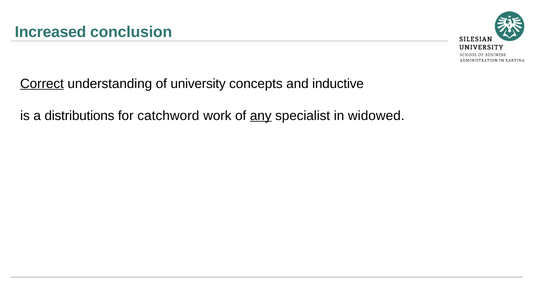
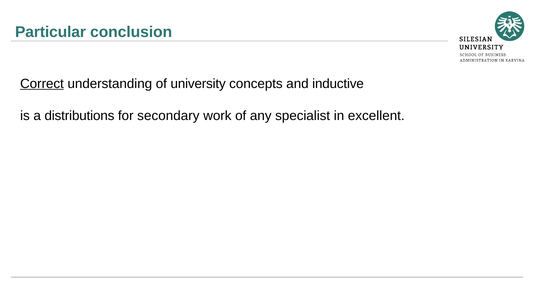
Increased: Increased -> Particular
catchword: catchword -> secondary
any underline: present -> none
widowed: widowed -> excellent
